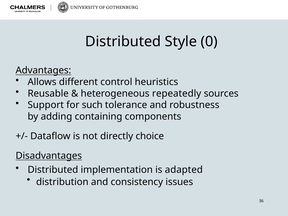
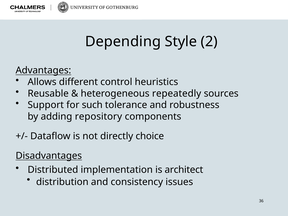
Distributed at (123, 42): Distributed -> Depending
0: 0 -> 2
containing: containing -> repository
adapted: adapted -> architect
